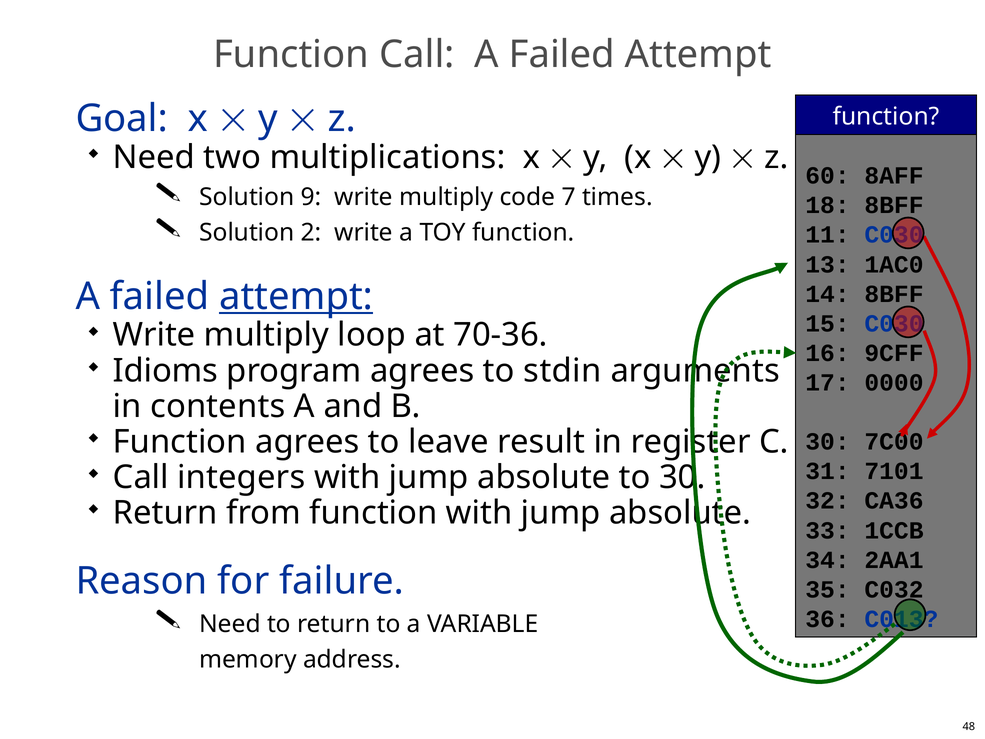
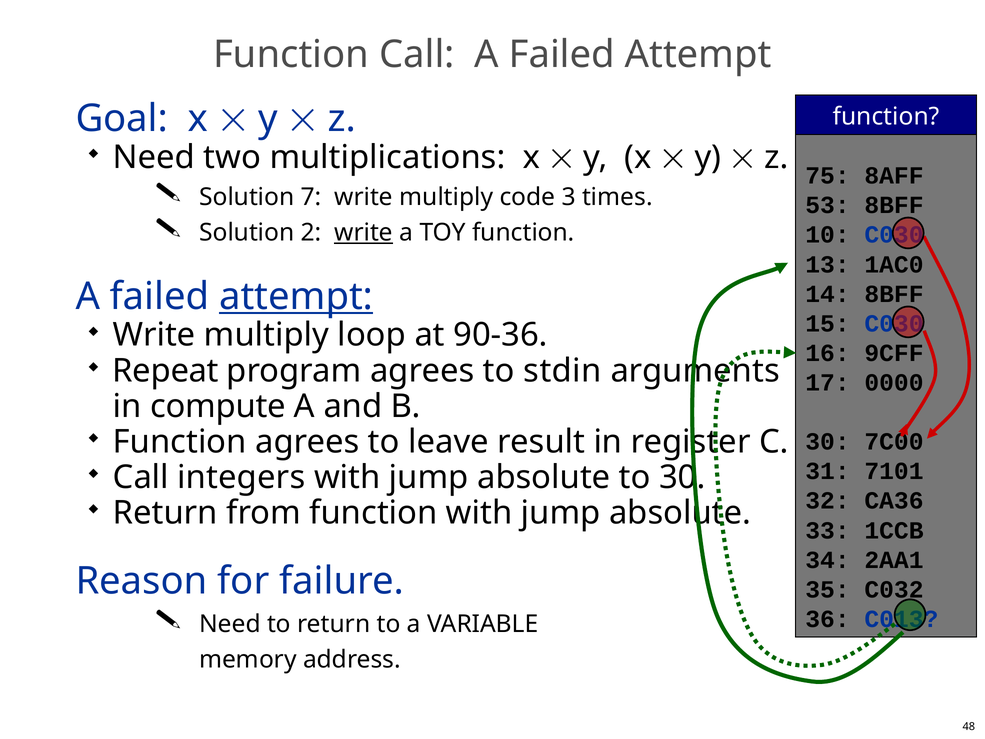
60: 60 -> 75
9: 9 -> 7
7: 7 -> 3
18: 18 -> 53
write at (364, 233) underline: none -> present
11: 11 -> 10
70-36: 70-36 -> 90-36
Idioms: Idioms -> Repeat
contents: contents -> compute
